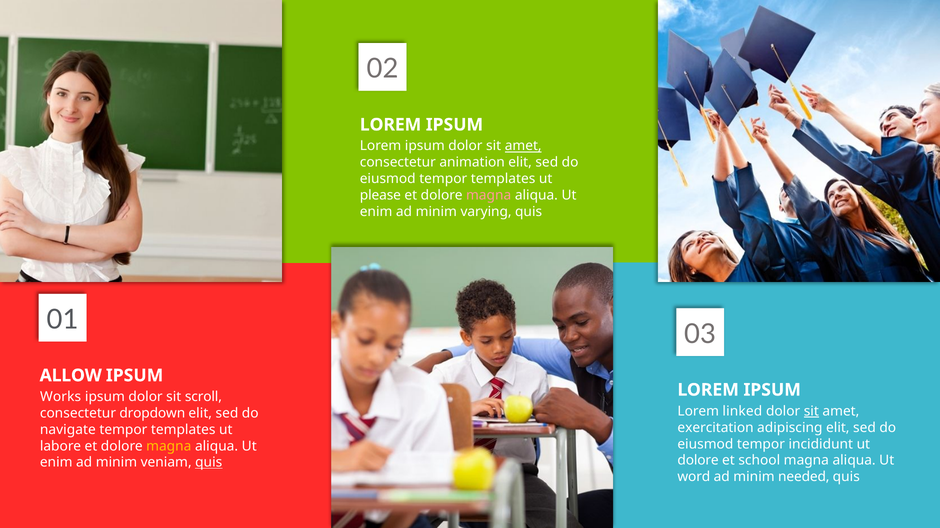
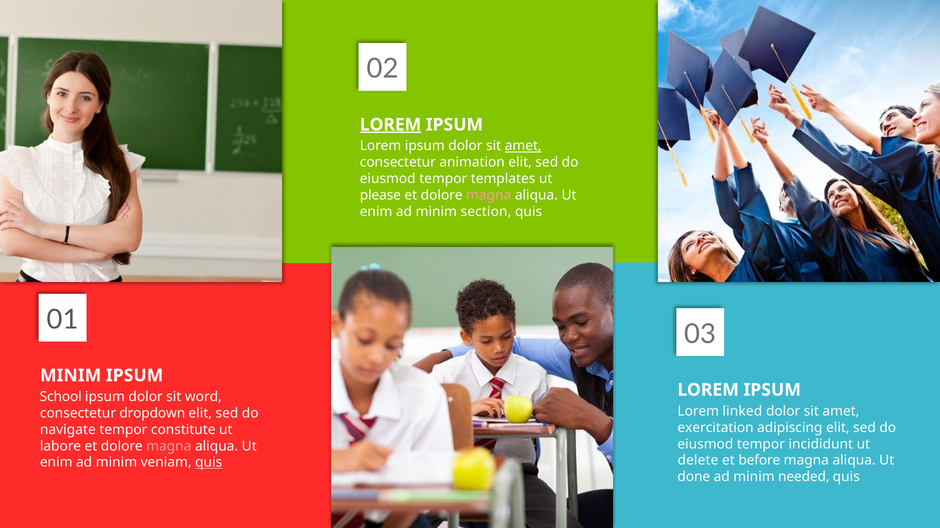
LOREM at (391, 125) underline: none -> present
varying: varying -> section
ALLOW at (71, 376): ALLOW -> MINIM
Works: Works -> School
scroll: scroll -> word
sit at (811, 412) underline: present -> none
templates at (183, 430): templates -> constitute
magna at (169, 447) colour: yellow -> pink
dolore at (698, 461): dolore -> delete
school: school -> before
word: word -> done
